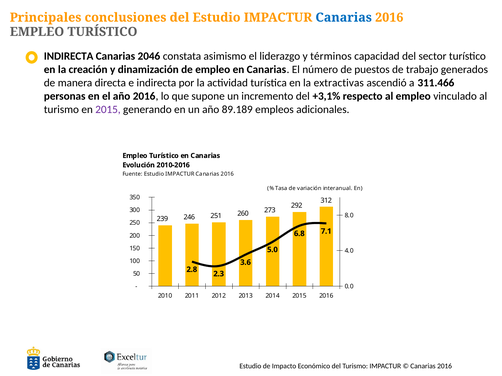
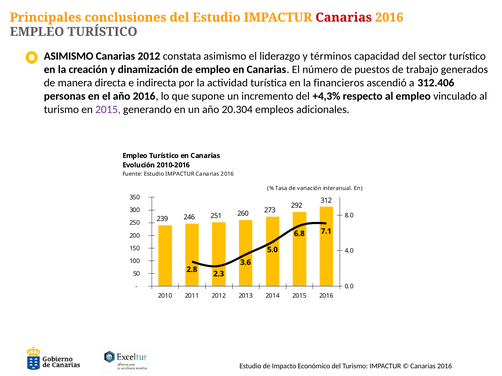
Canarias at (344, 17) colour: blue -> red
INDIRECTA at (69, 56): INDIRECTA -> ASIMISMO
Canarias 2046: 2046 -> 2012
extractivas: extractivas -> financieros
311.466: 311.466 -> 312.406
+3,1%: +3,1% -> +4,3%
89.189: 89.189 -> 20.304
